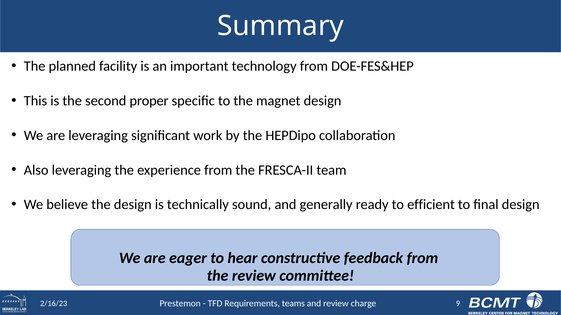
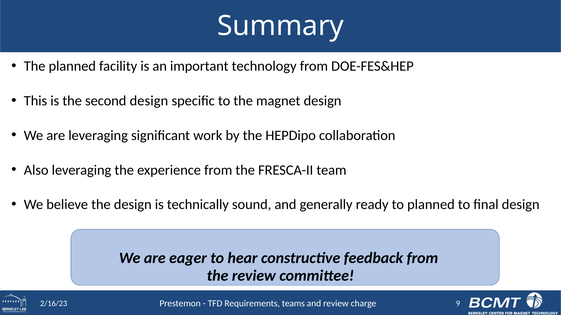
second proper: proper -> design
to efficient: efficient -> planned
